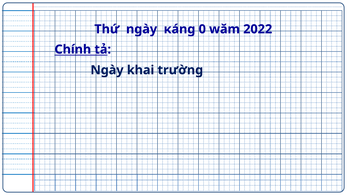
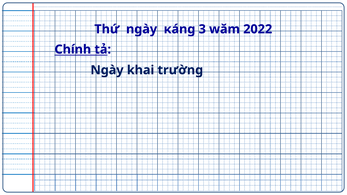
0: 0 -> 3
